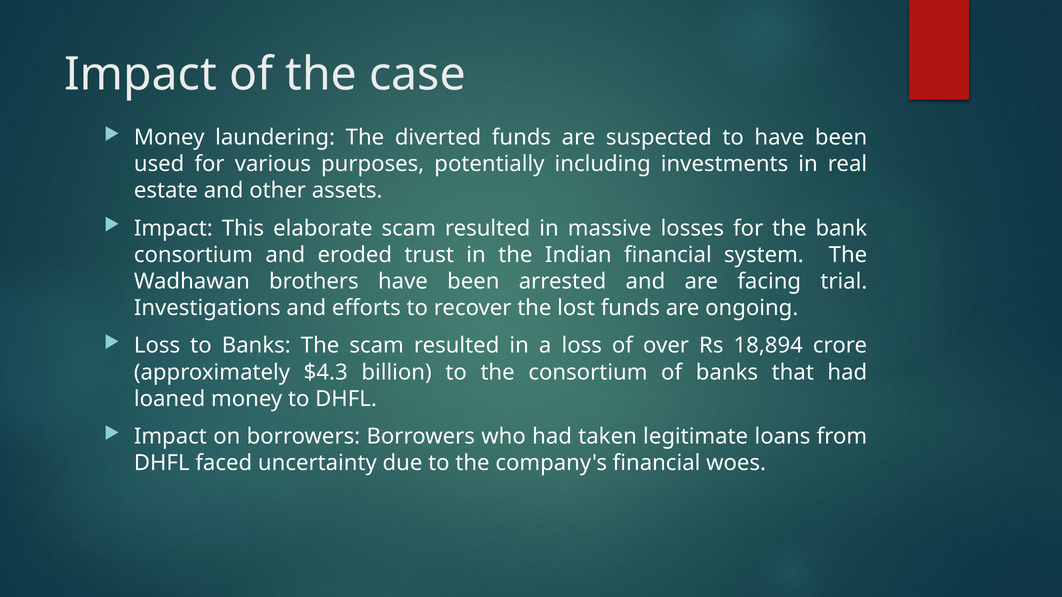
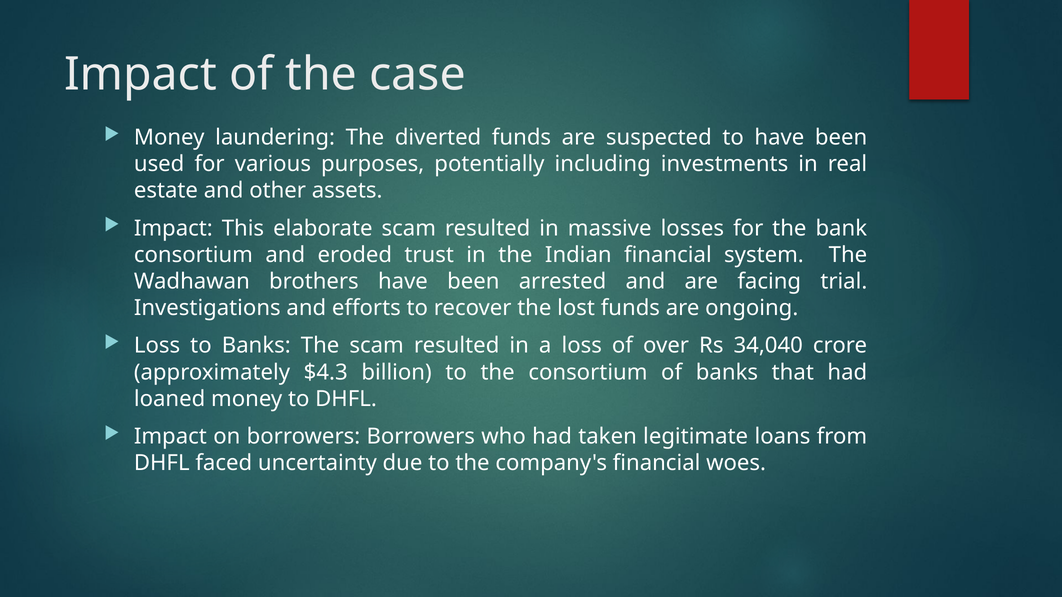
18,894: 18,894 -> 34,040
